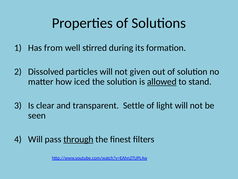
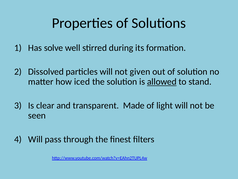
from: from -> solve
Settle: Settle -> Made
through underline: present -> none
